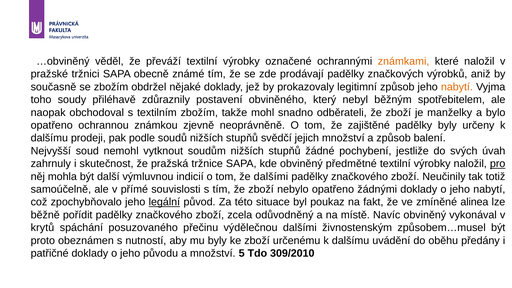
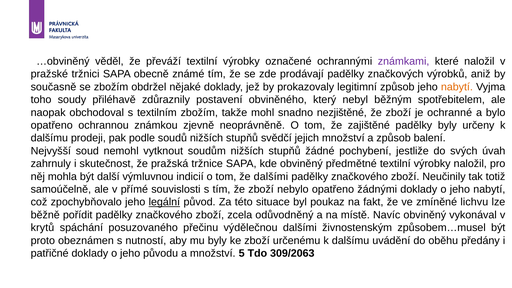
známkami colour: orange -> purple
odběrateli: odběrateli -> nezjištěné
manželky: manželky -> ochranné
pro underline: present -> none
alinea: alinea -> lichvu
309/2010: 309/2010 -> 309/2063
